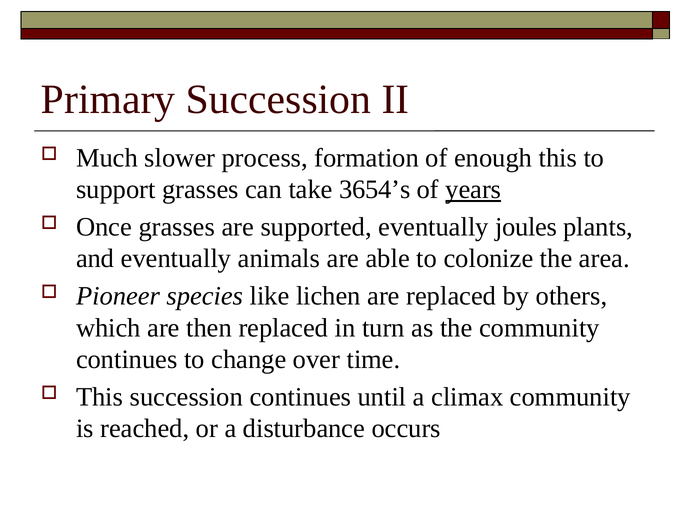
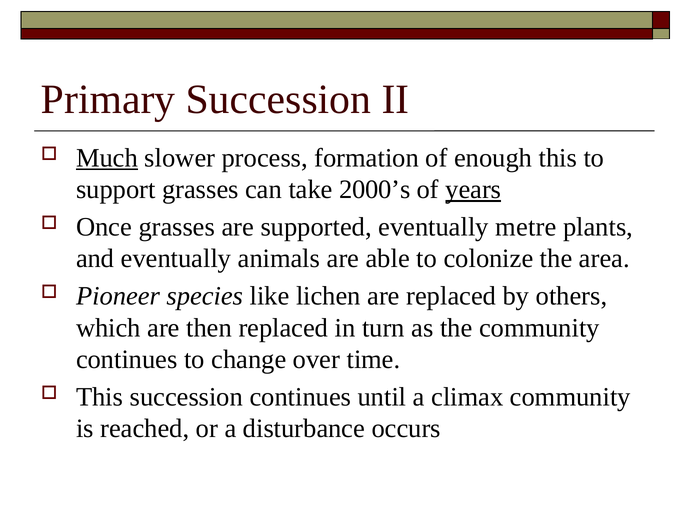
Much underline: none -> present
3654’s: 3654’s -> 2000’s
joules: joules -> metre
